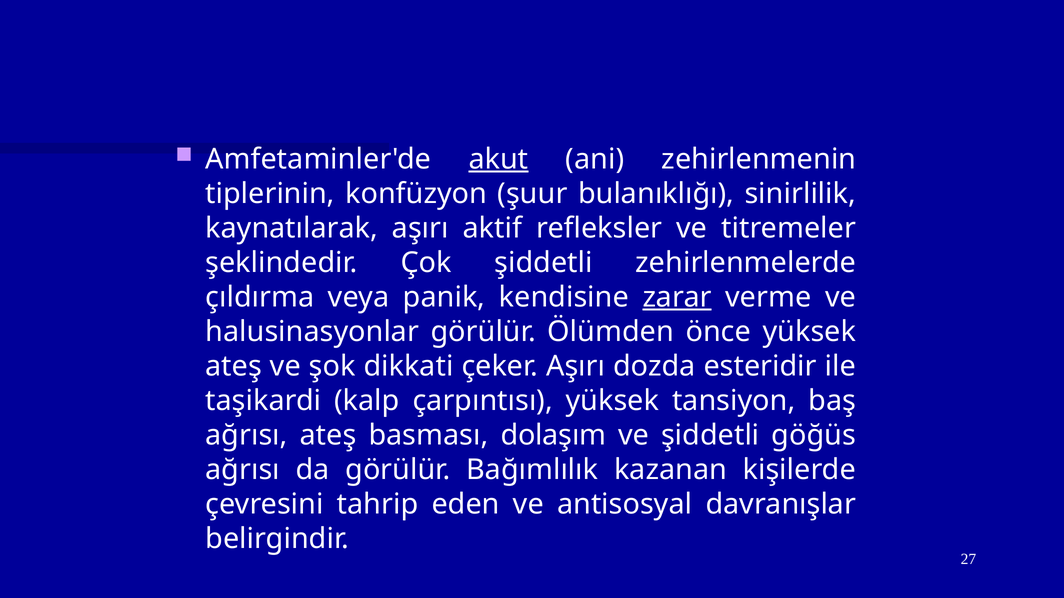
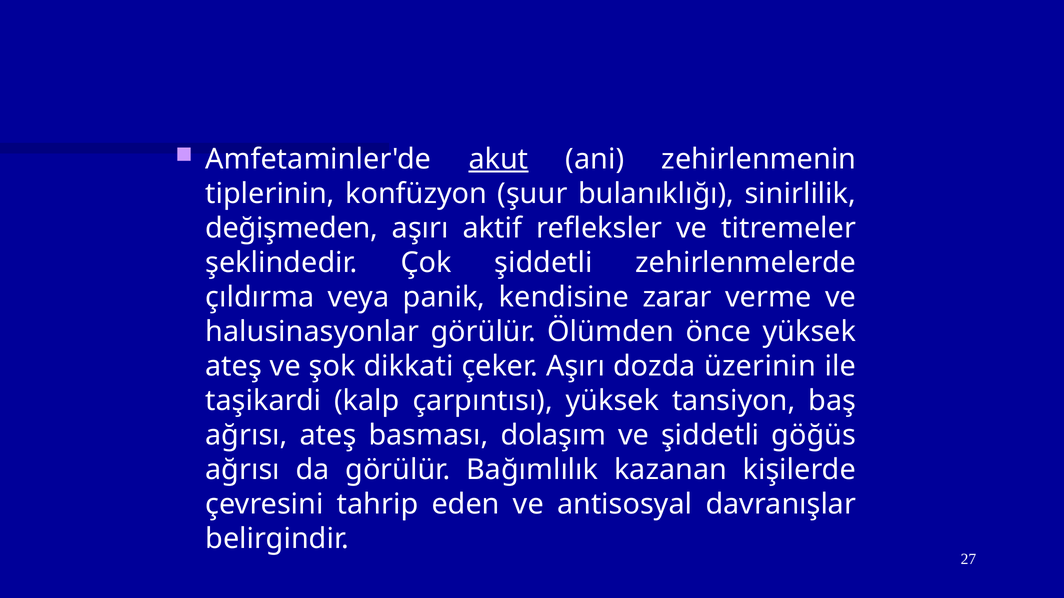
kaynatılarak: kaynatılarak -> değişmeden
zarar underline: present -> none
esteridir: esteridir -> üzerinin
